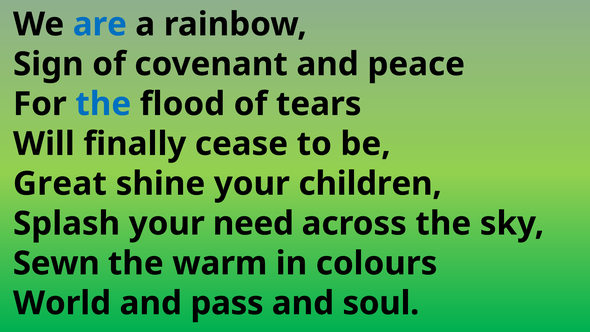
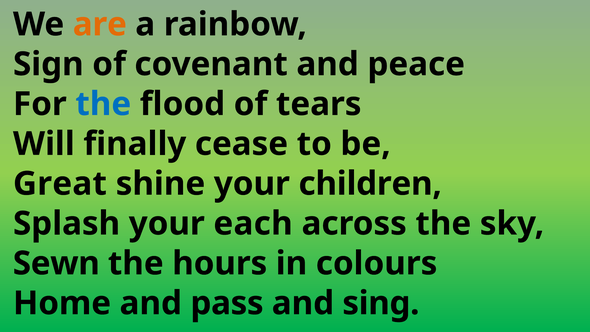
are colour: blue -> orange
need: need -> each
warm: warm -> hours
World: World -> Home
soul: soul -> sing
